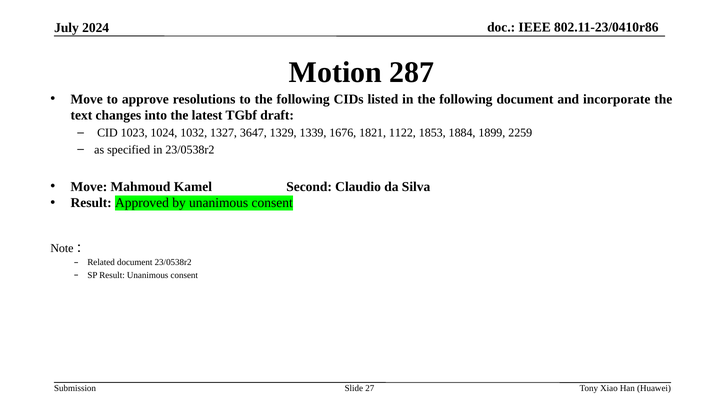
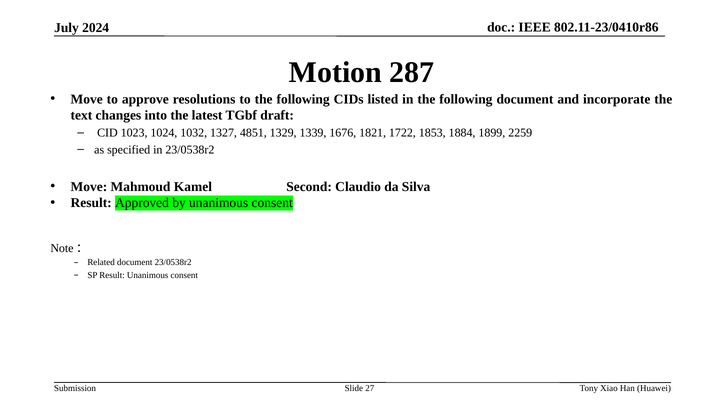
3647: 3647 -> 4851
1122: 1122 -> 1722
